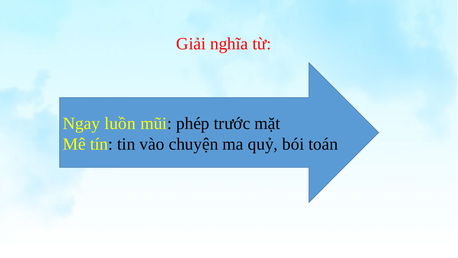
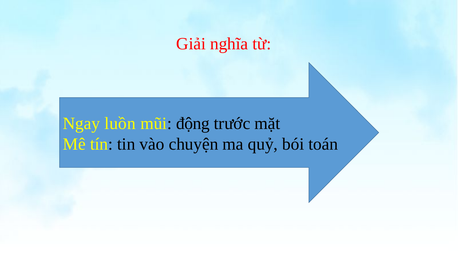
phép: phép -> động
